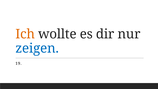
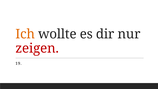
zeigen colour: blue -> red
